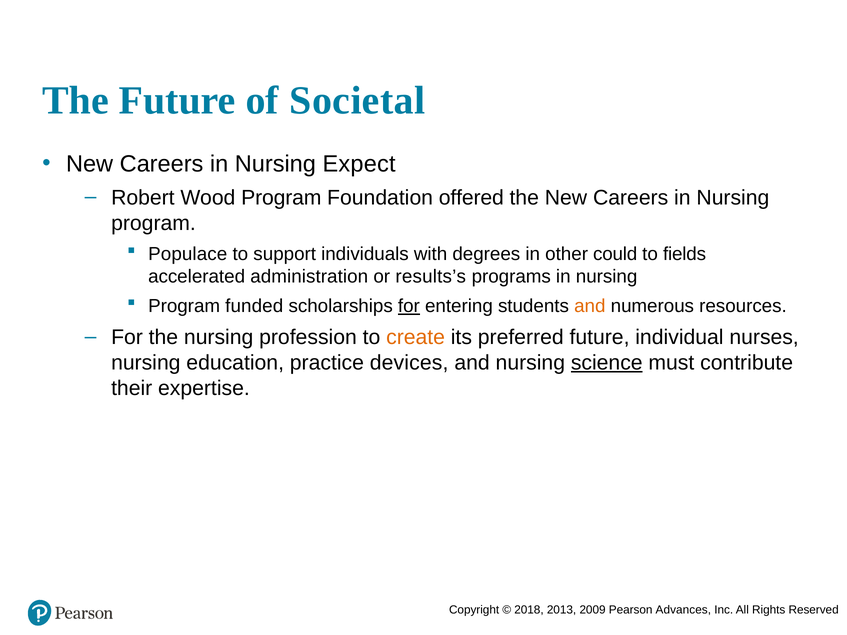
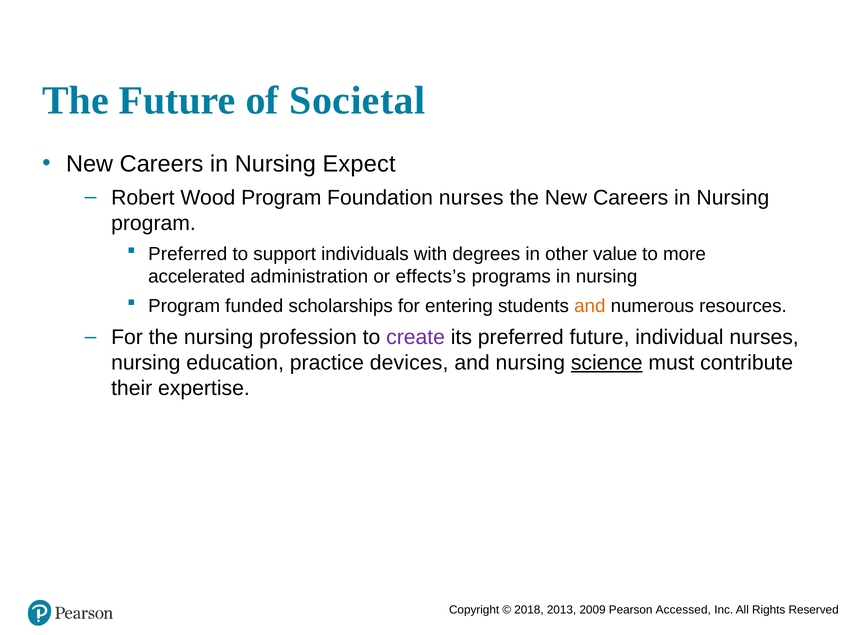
Foundation offered: offered -> nurses
Populace at (188, 254): Populace -> Preferred
could: could -> value
fields: fields -> more
results’s: results’s -> effects’s
for at (409, 306) underline: present -> none
create colour: orange -> purple
Advances: Advances -> Accessed
